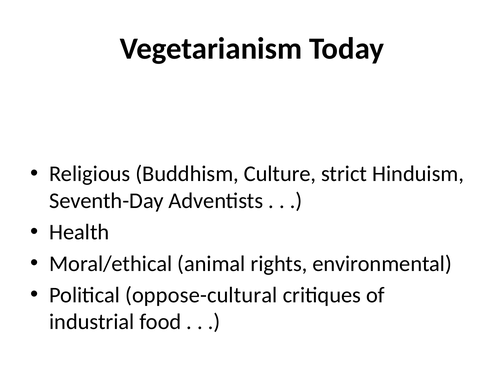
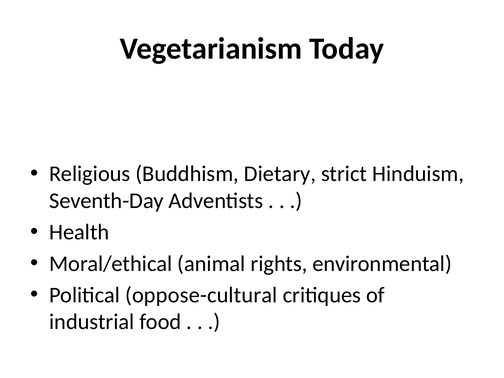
Culture: Culture -> Dietary
